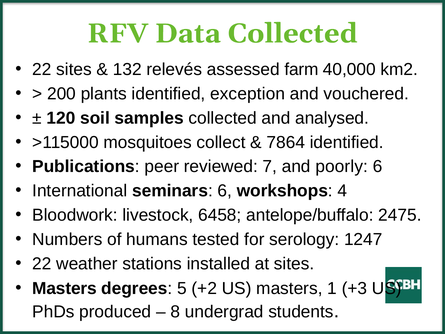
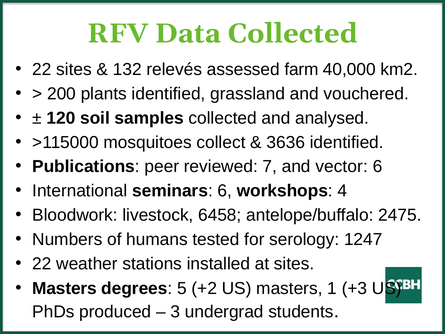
exception: exception -> grassland
7864: 7864 -> 3636
poorly: poorly -> vector
8: 8 -> 3
